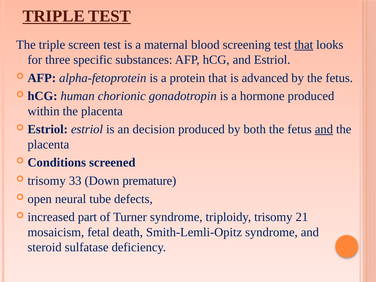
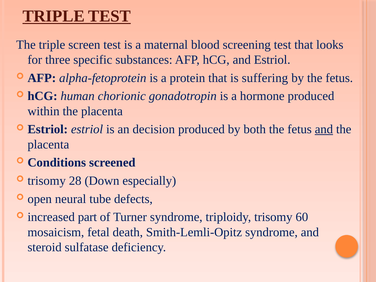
that at (304, 45) underline: present -> none
advanced: advanced -> suffering
33: 33 -> 28
premature: premature -> especially
21: 21 -> 60
